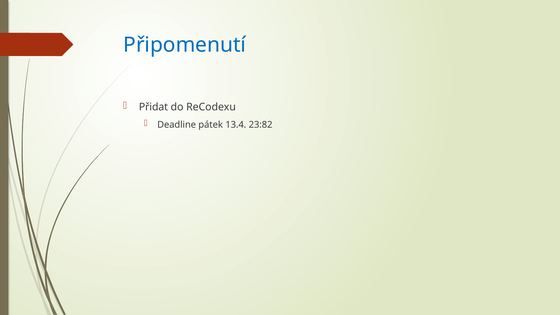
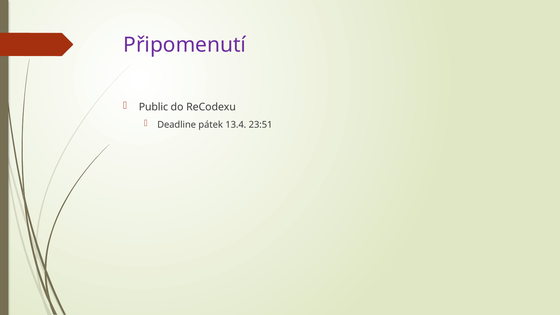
Připomenutí colour: blue -> purple
Přidat: Přidat -> Public
23:82: 23:82 -> 23:51
